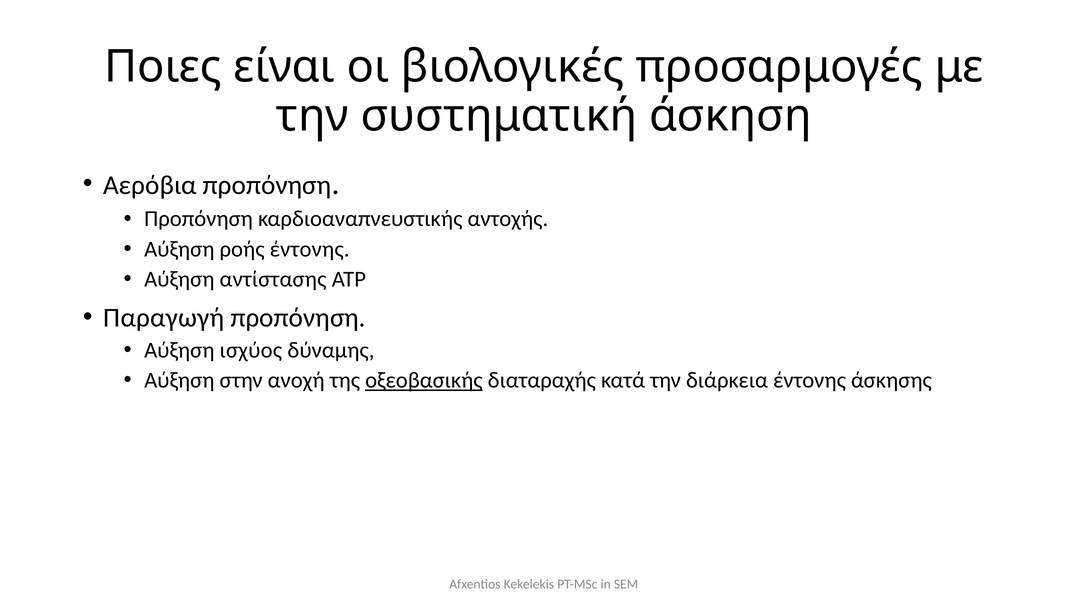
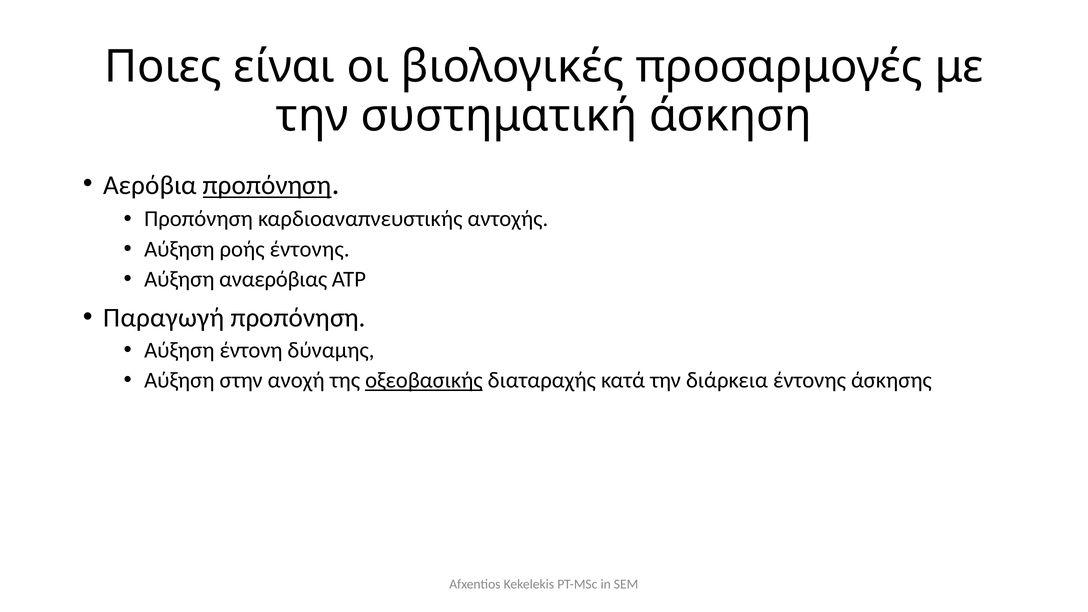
προπόνηση at (267, 185) underline: none -> present
αντίστασης: αντίστασης -> αναερόβιας
ισχύος: ισχύος -> έντονη
